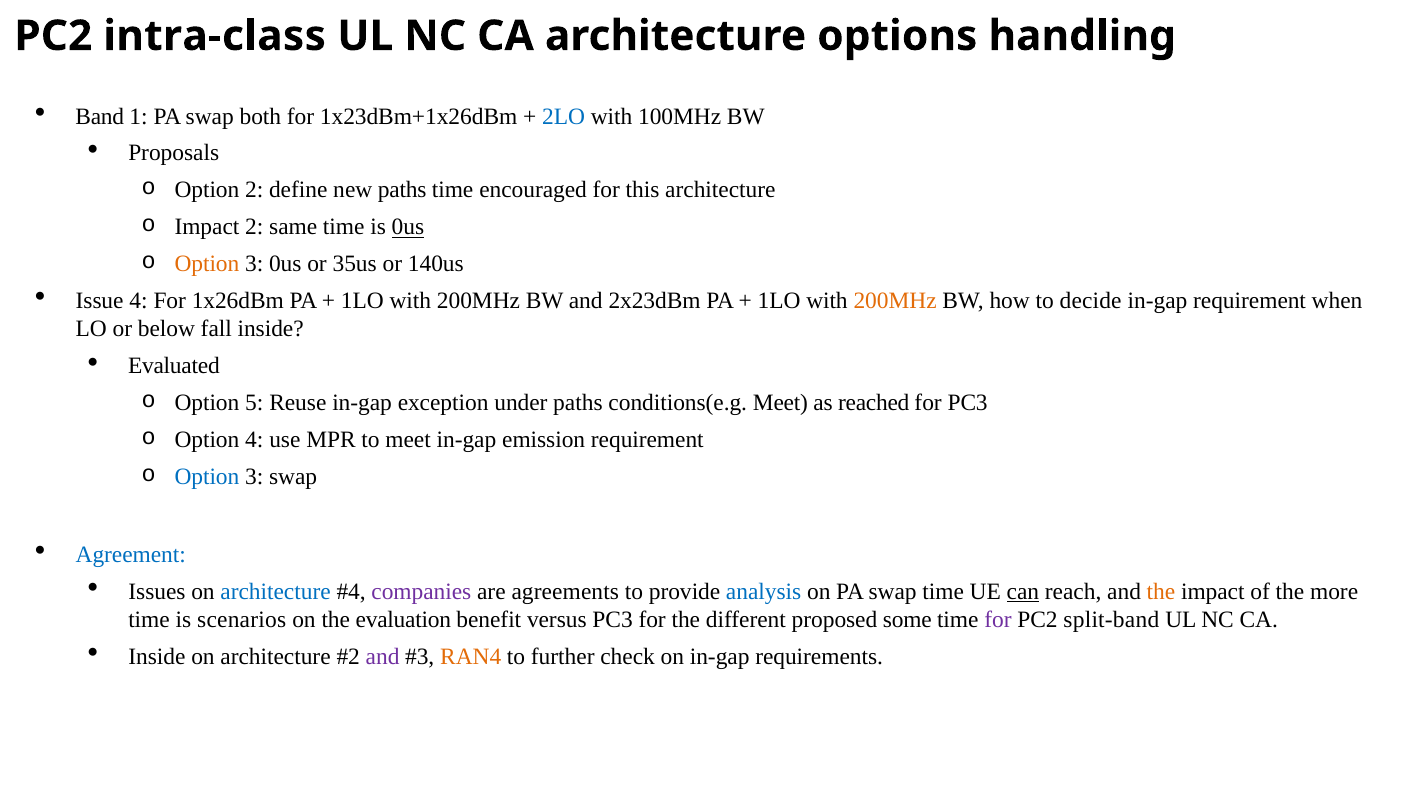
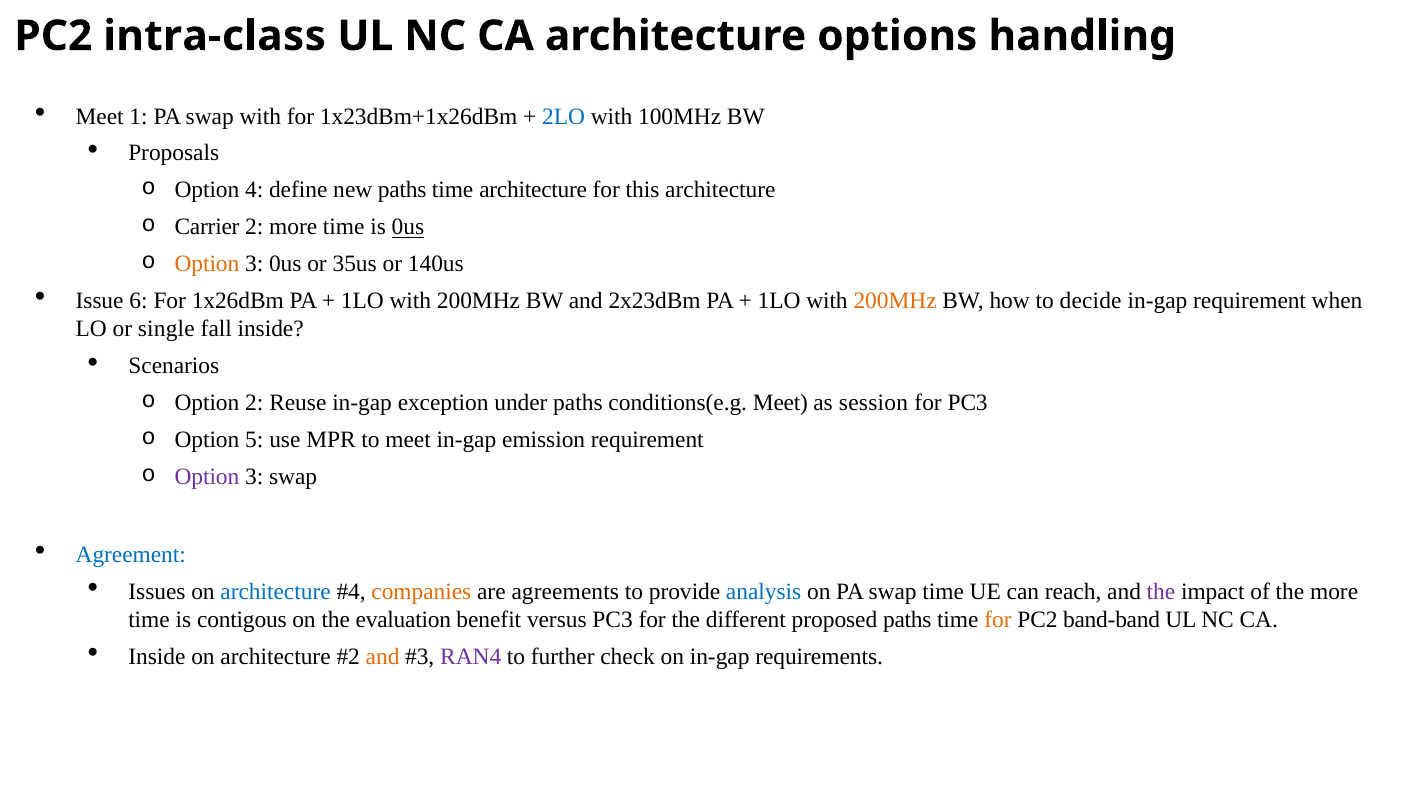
Band at (100, 116): Band -> Meet
swap both: both -> with
Option 2: 2 -> 4
time encouraged: encouraged -> architecture
Impact at (207, 227): Impact -> Carrier
2 same: same -> more
Issue 4: 4 -> 6
below: below -> single
Evaluated: Evaluated -> Scenarios
Option 5: 5 -> 2
reached: reached -> session
Option 4: 4 -> 5
Option at (207, 477) colour: blue -> purple
companies colour: purple -> orange
can underline: present -> none
the at (1161, 591) colour: orange -> purple
scenarios: scenarios -> contigous
proposed some: some -> paths
for at (998, 619) colour: purple -> orange
split-band: split-band -> band-band
and at (383, 656) colour: purple -> orange
RAN4 colour: orange -> purple
